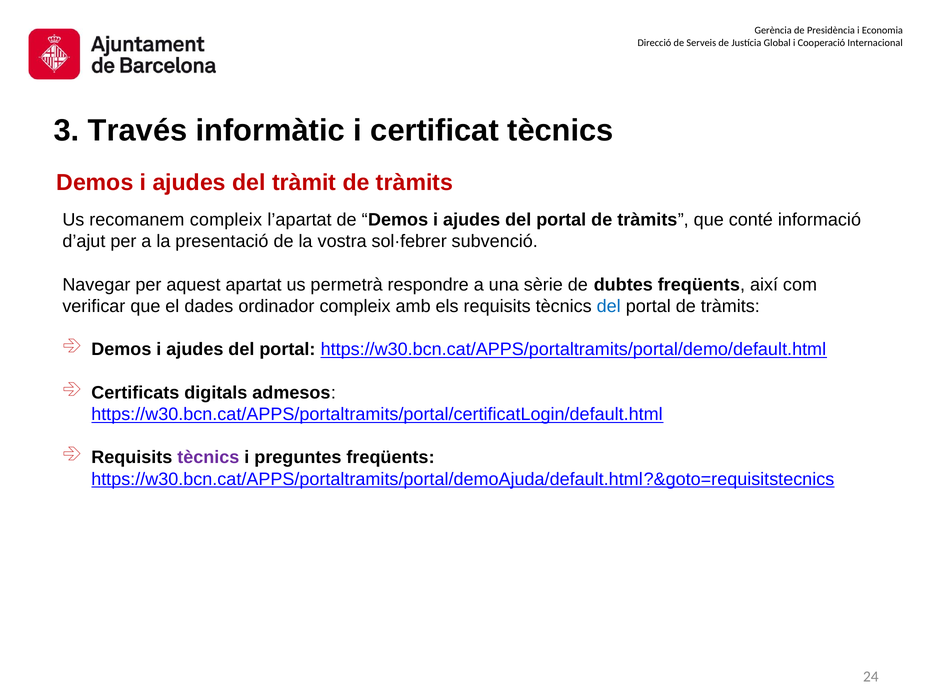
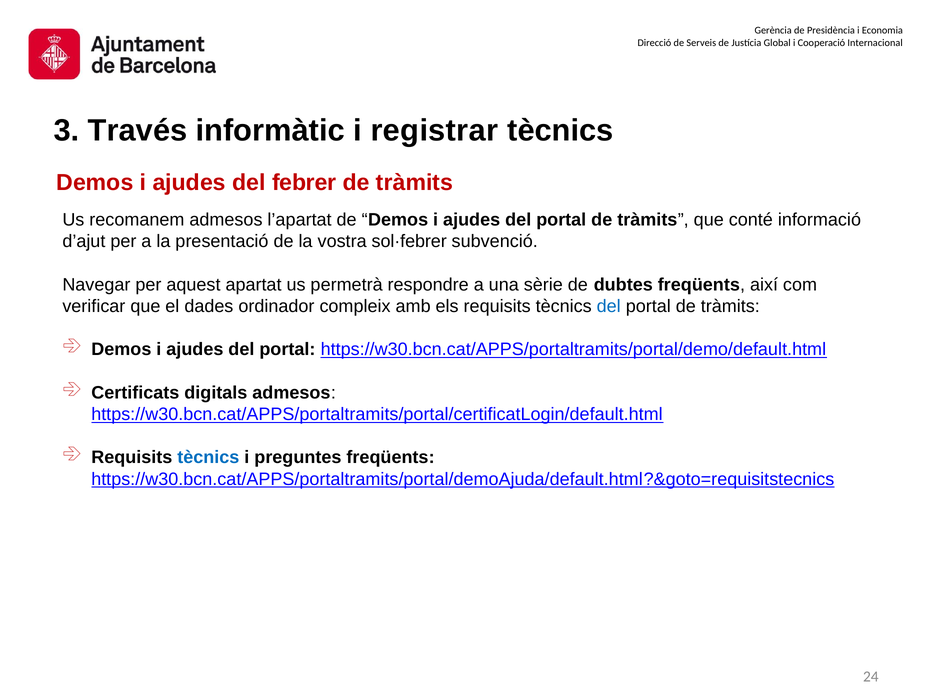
certificat: certificat -> registrar
tràmit: tràmit -> febrer
recomanem compleix: compleix -> admesos
tècnics at (208, 457) colour: purple -> blue
